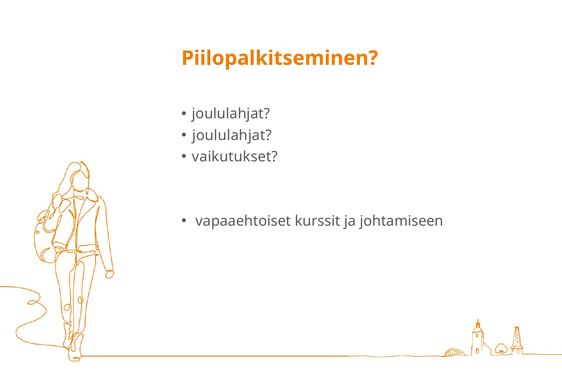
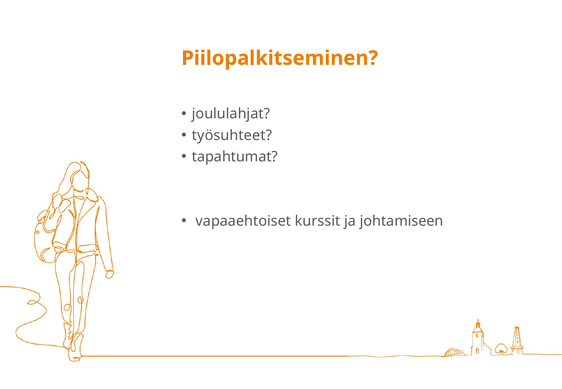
joululahjat at (232, 135): joululahjat -> työsuhteet
vaikutukset: vaikutukset -> tapahtumat
